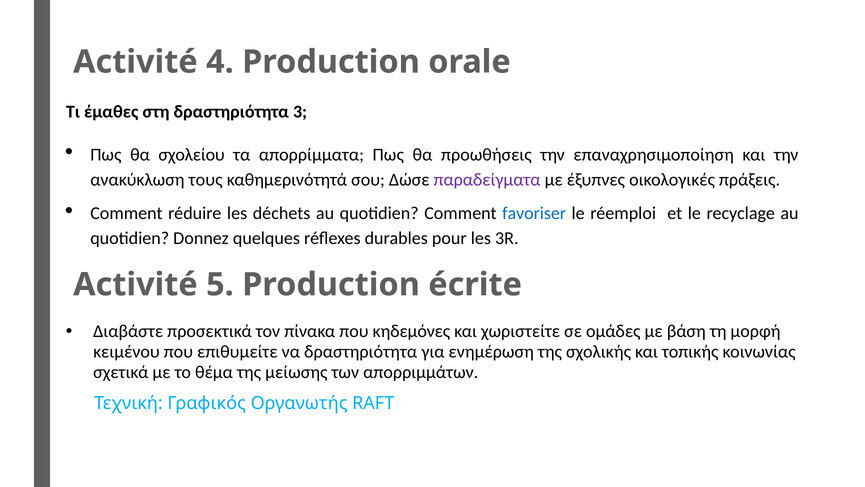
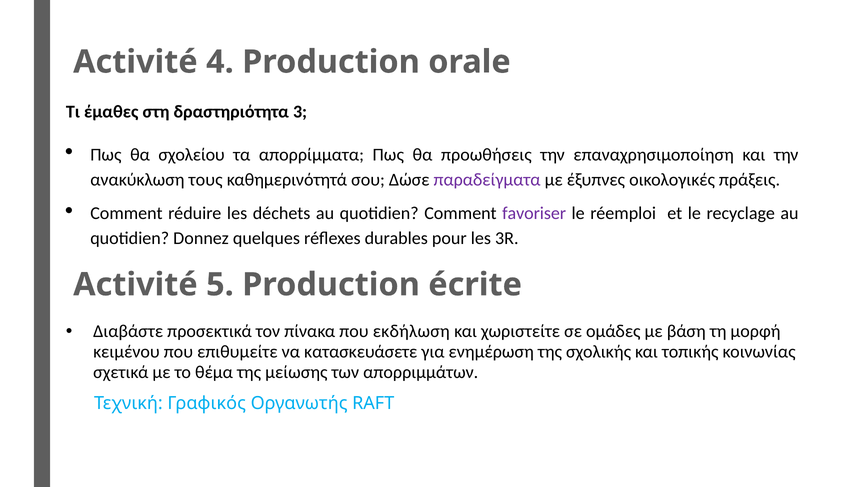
favoriser colour: blue -> purple
κηδεμόνες: κηδεμόνες -> εκδήλωση
να δραστηριότητα: δραστηριότητα -> κατασκευάσετε
